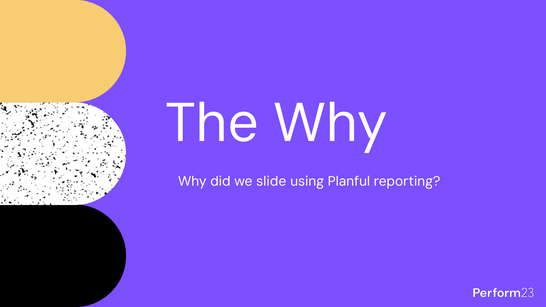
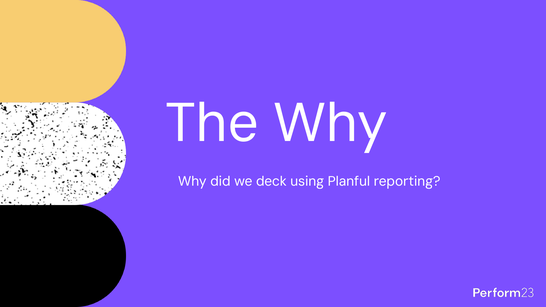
slide: slide -> deck
